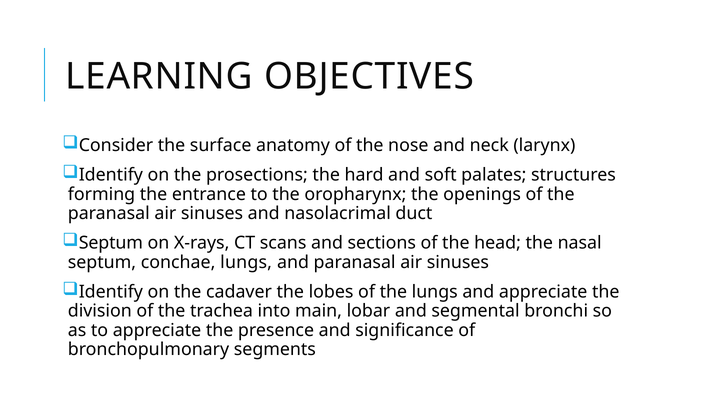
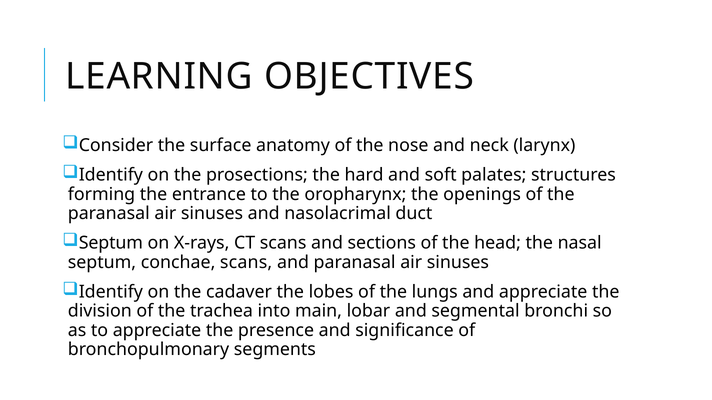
conchae lungs: lungs -> scans
